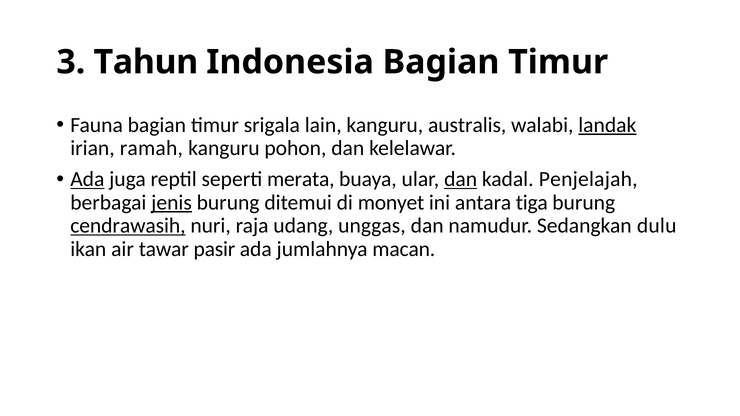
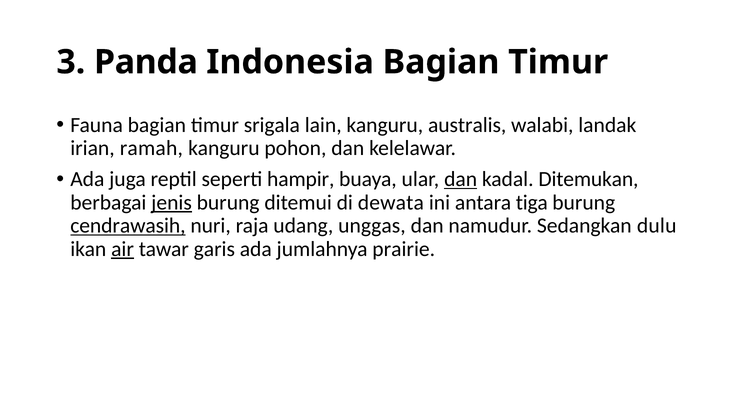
Tahun: Tahun -> Panda
landak underline: present -> none
Ada at (87, 179) underline: present -> none
merata: merata -> hampir
Penjelajah: Penjelajah -> Ditemukan
monyet: monyet -> dewata
air underline: none -> present
pasir: pasir -> garis
macan: macan -> prairie
